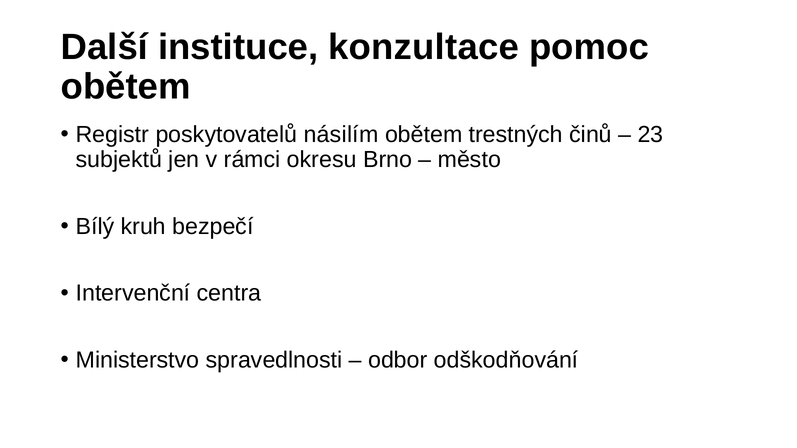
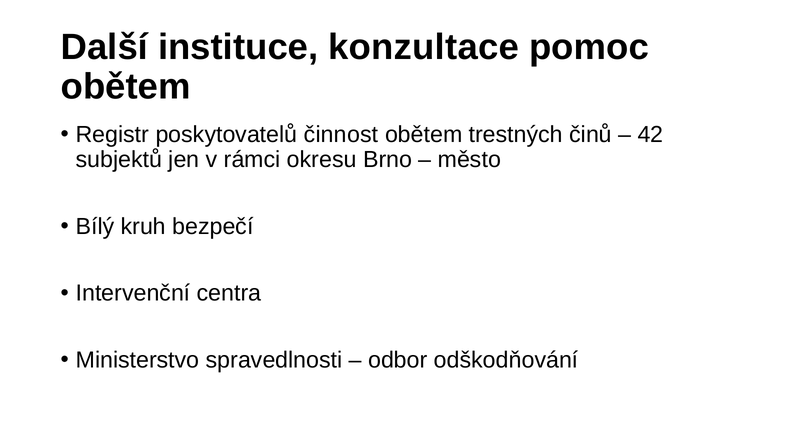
násilím: násilím -> činnost
23: 23 -> 42
